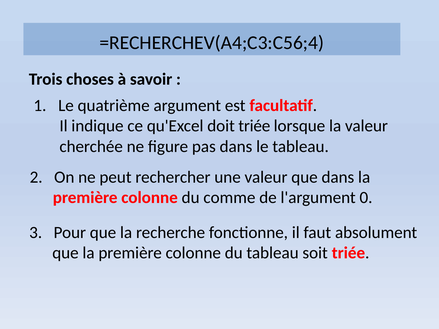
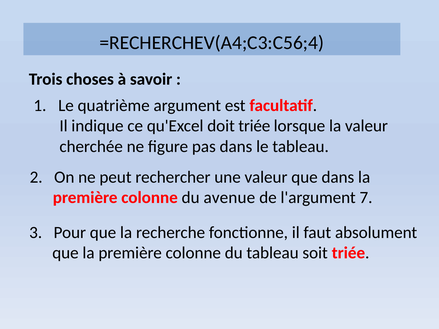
comme: comme -> avenue
0: 0 -> 7
